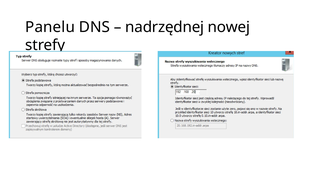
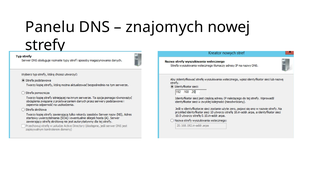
nadrzędnej: nadrzędnej -> znajomych
